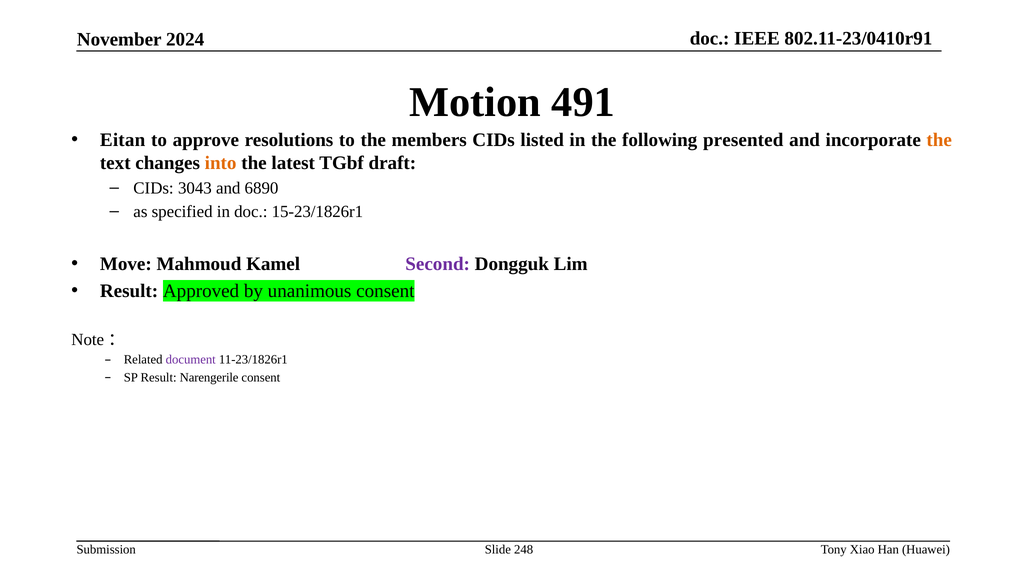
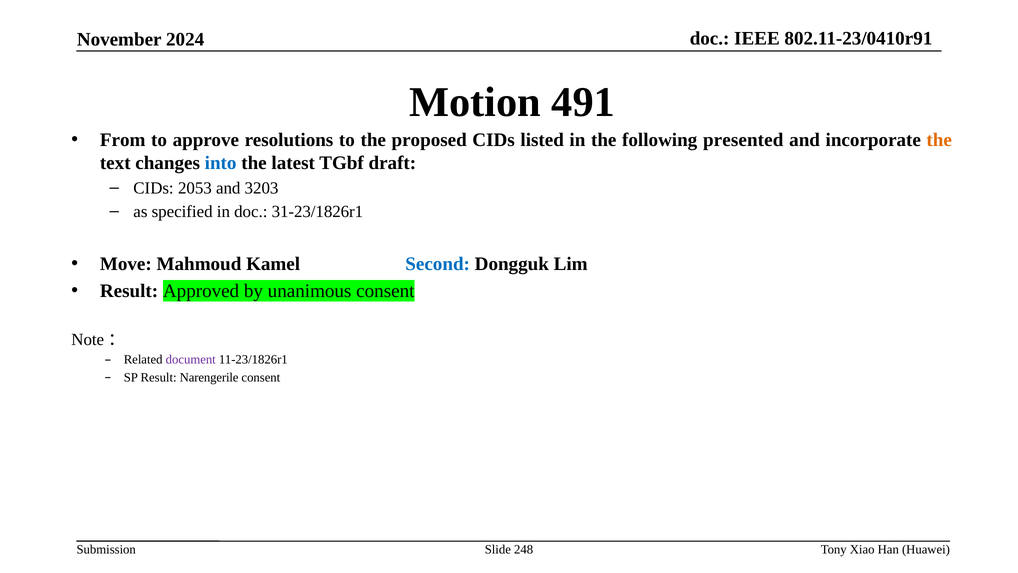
Eitan: Eitan -> From
members: members -> proposed
into colour: orange -> blue
3043: 3043 -> 2053
6890: 6890 -> 3203
15-23/1826r1: 15-23/1826r1 -> 31-23/1826r1
Second colour: purple -> blue
